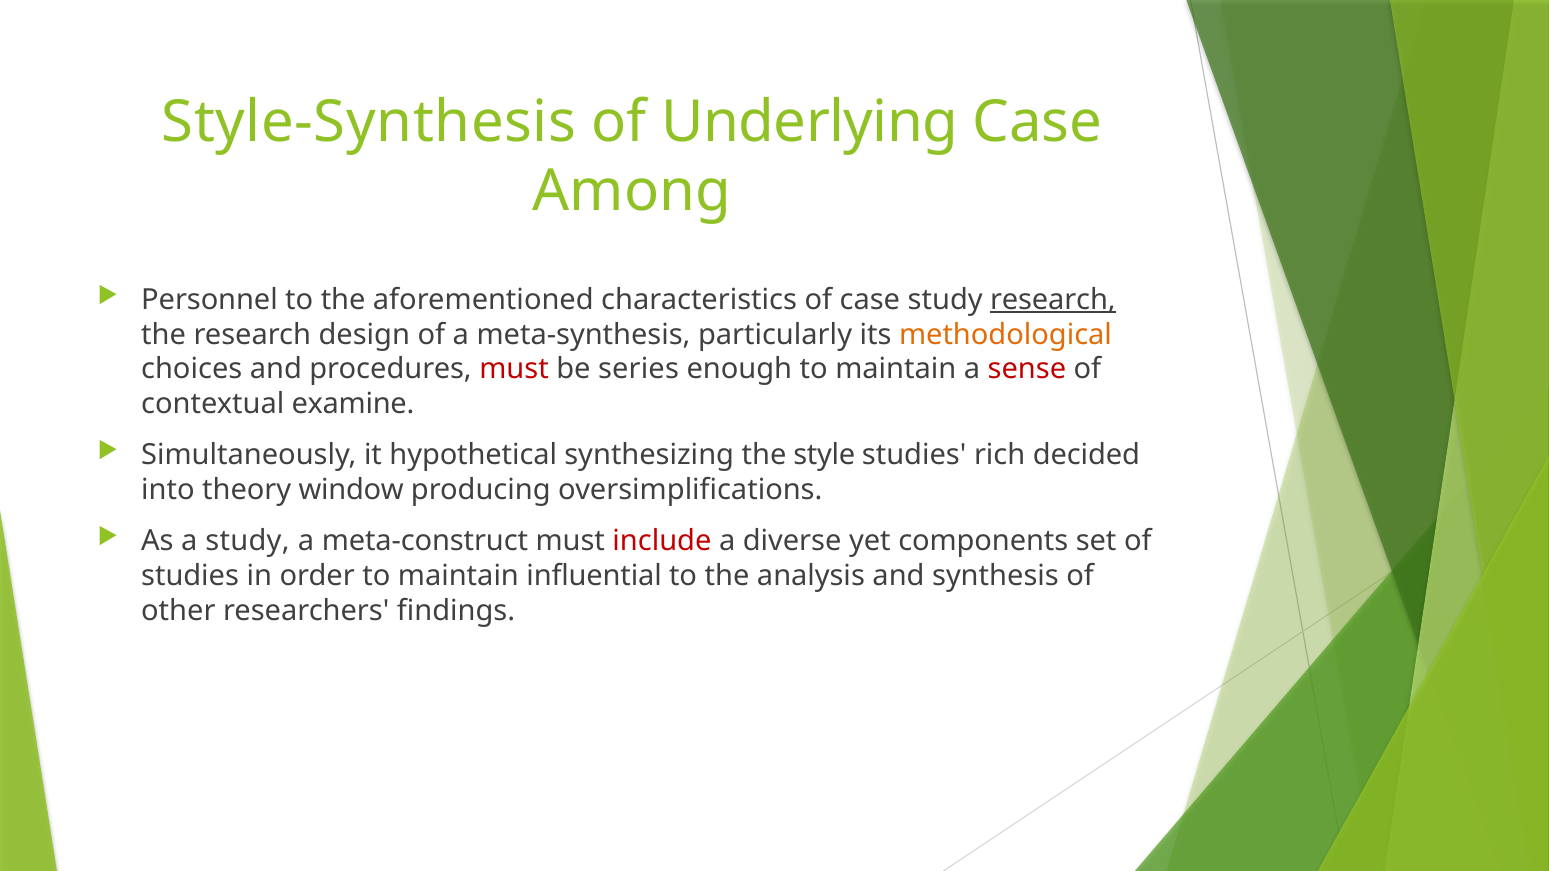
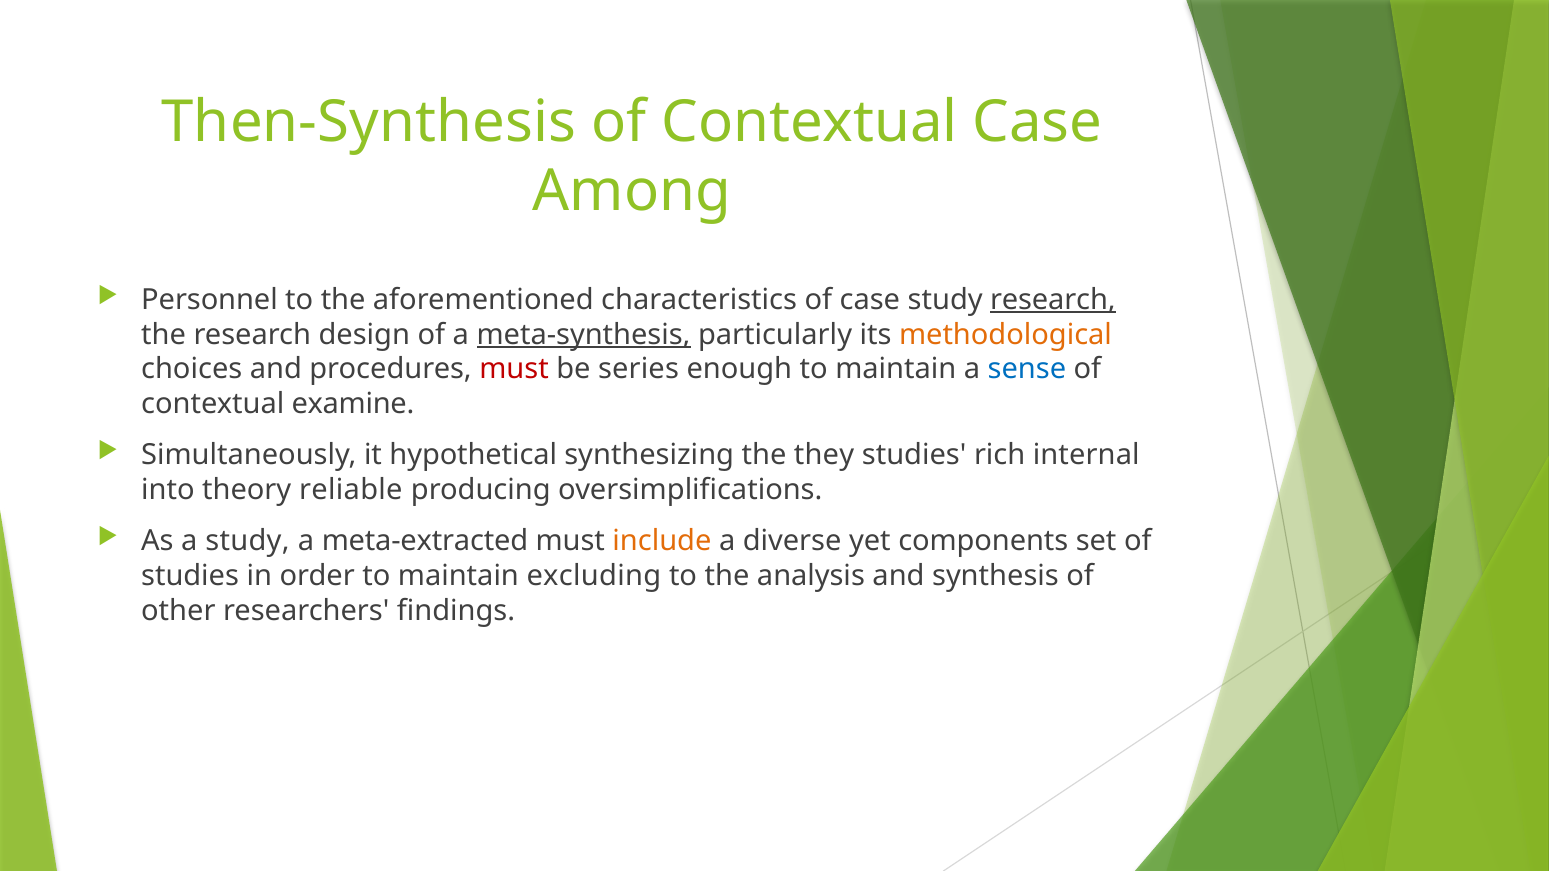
Style-Synthesis: Style-Synthesis -> Then-Synthesis
Underlying at (810, 122): Underlying -> Contextual
meta-synthesis underline: none -> present
sense colour: red -> blue
style: style -> they
decided: decided -> internal
window: window -> reliable
meta-construct: meta-construct -> meta-extracted
include colour: red -> orange
influential: influential -> excluding
